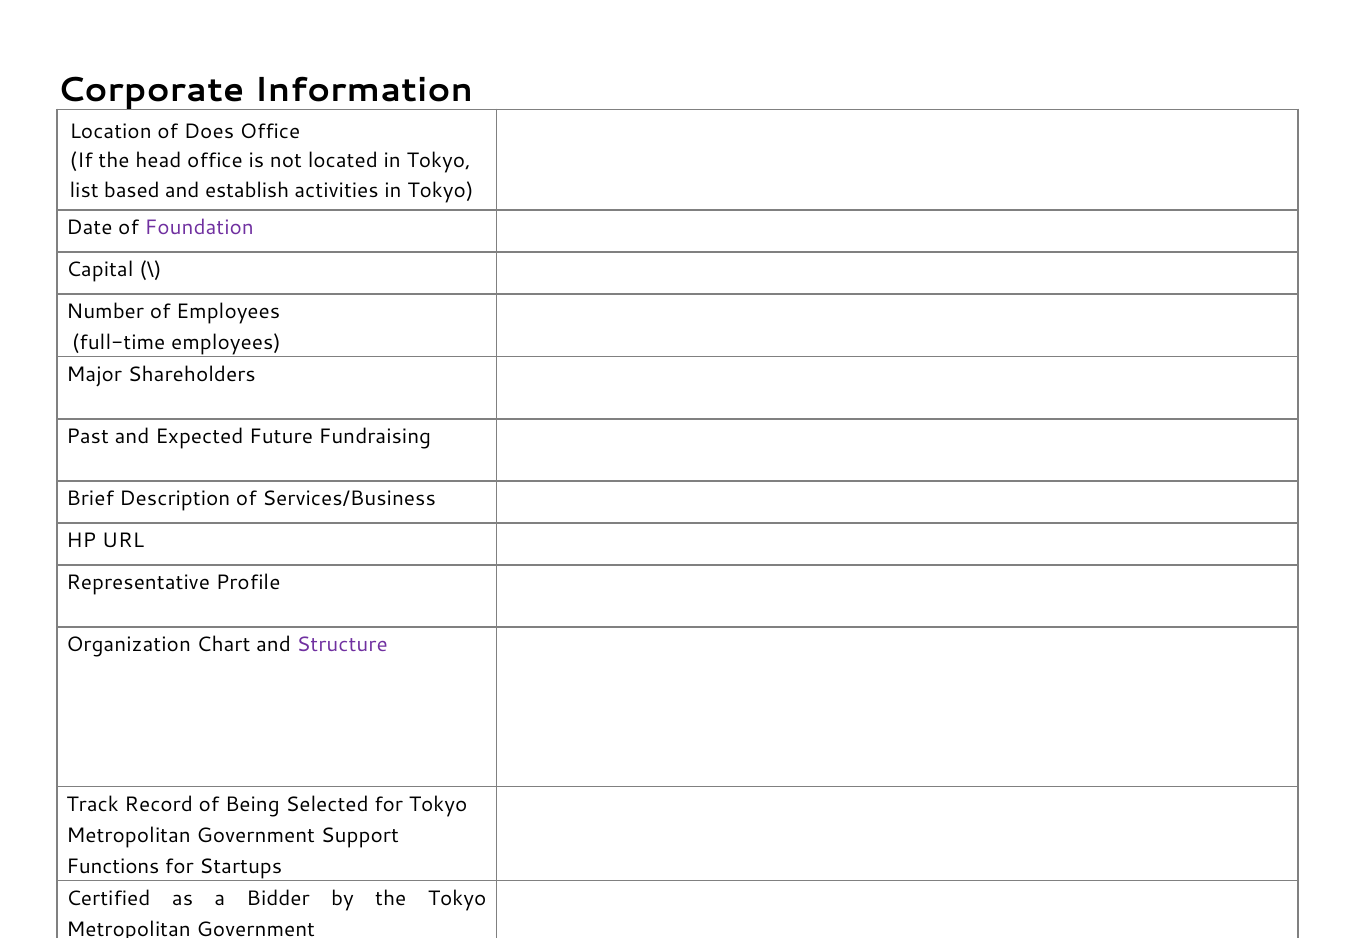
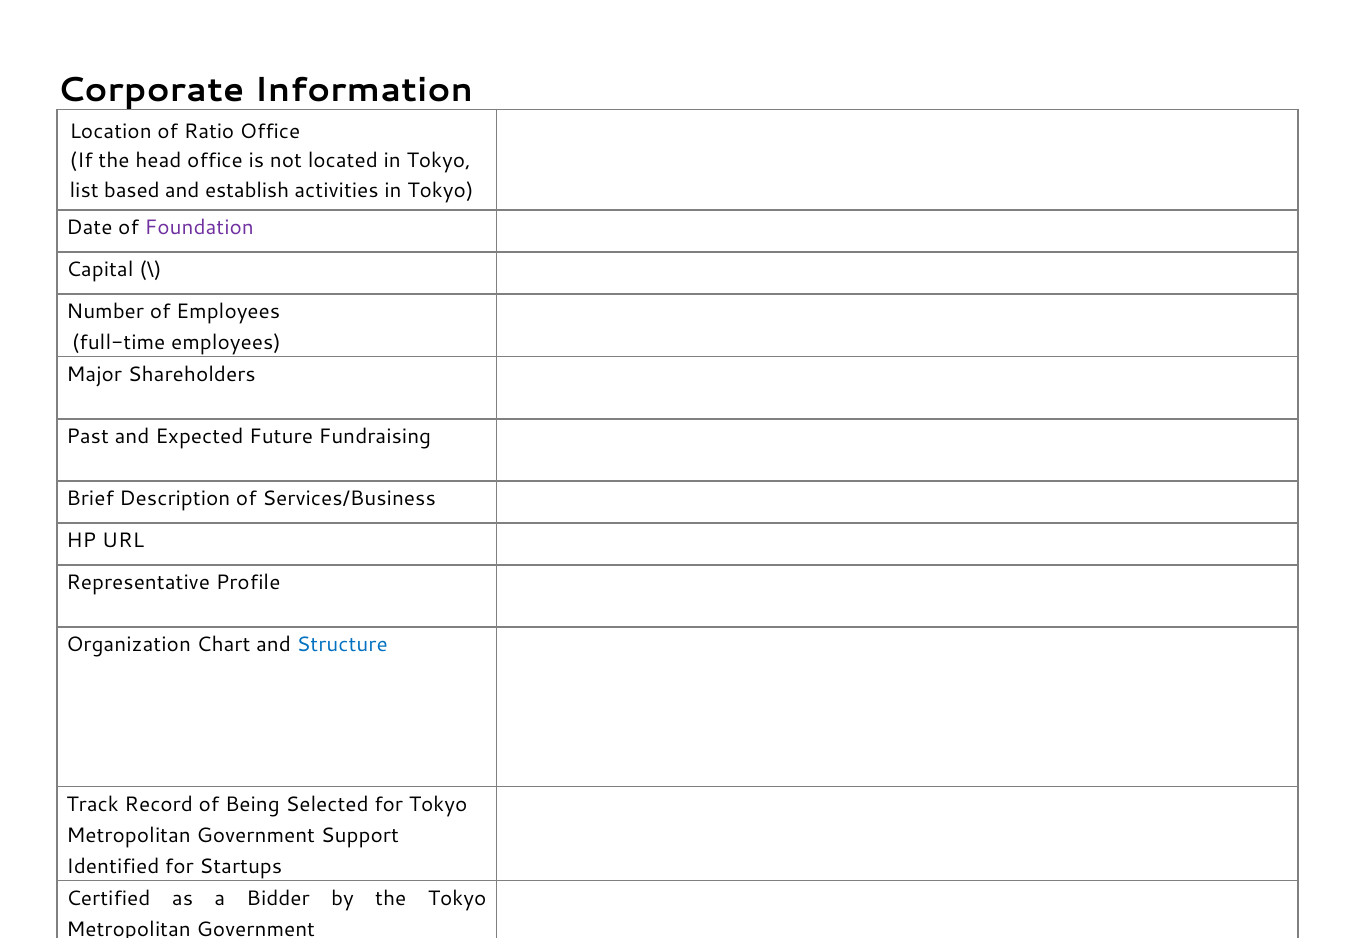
Does: Does -> Ratio
Structure colour: purple -> blue
Functions: Functions -> Identified
